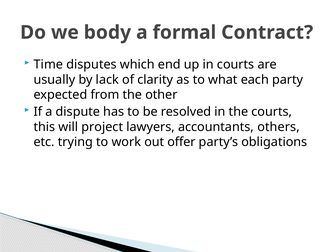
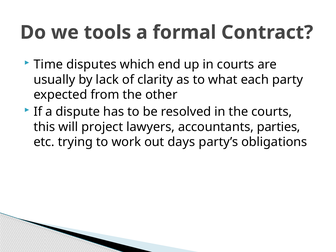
body: body -> tools
others: others -> parties
offer: offer -> days
